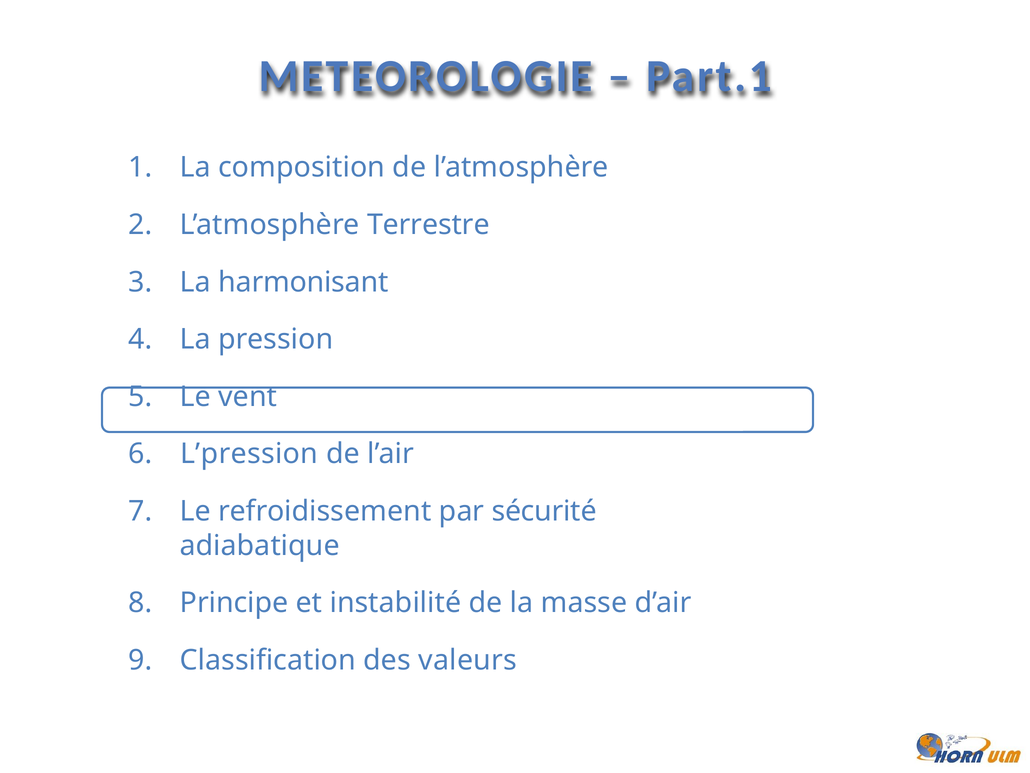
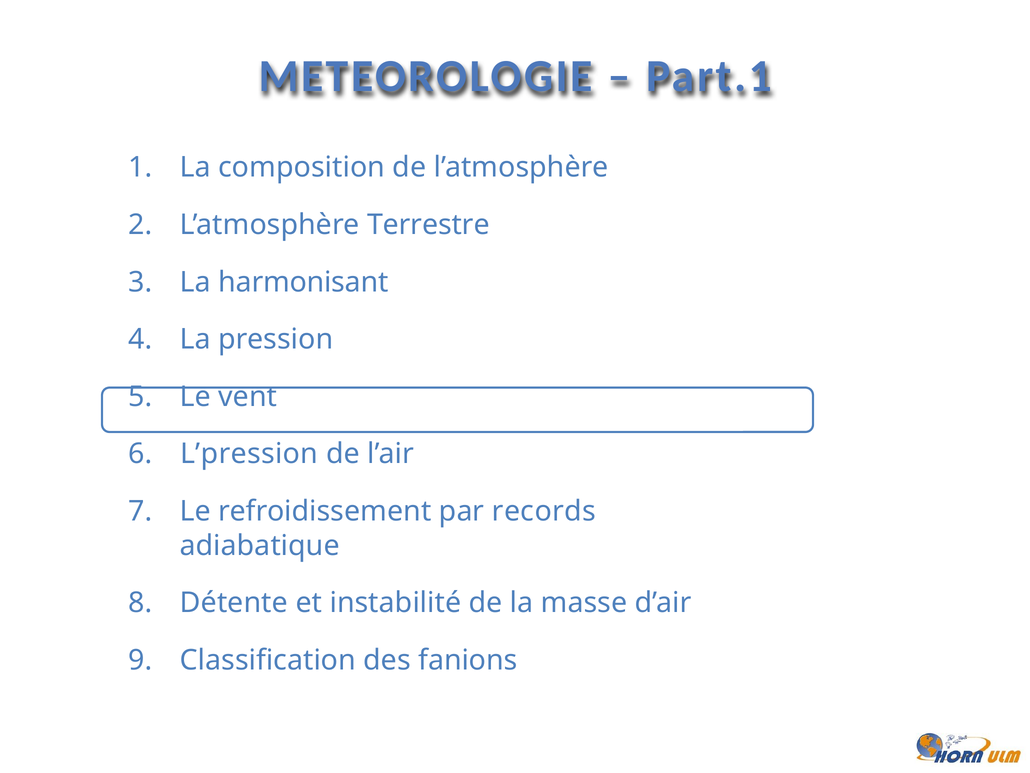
sécurité: sécurité -> records
Principe: Principe -> Détente
valeurs: valeurs -> fanions
